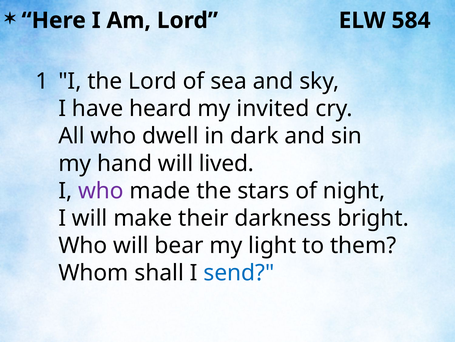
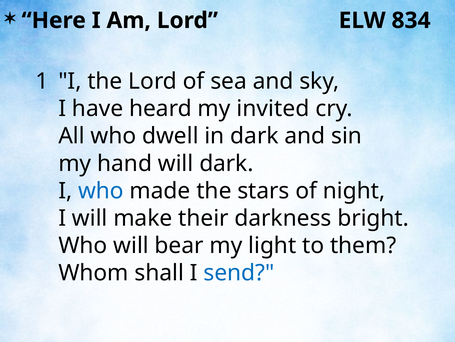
584: 584 -> 834
will lived: lived -> dark
who at (101, 190) colour: purple -> blue
